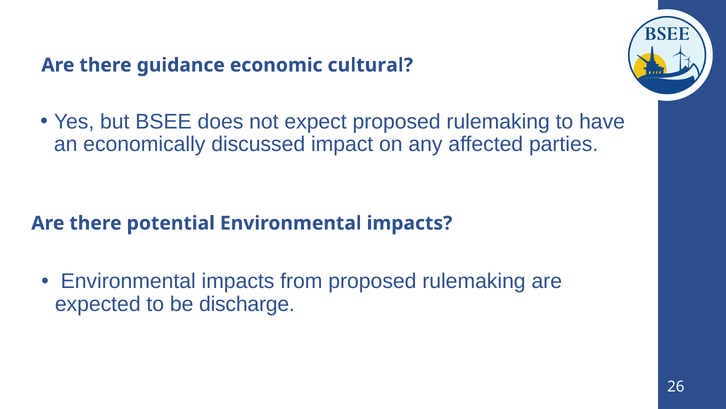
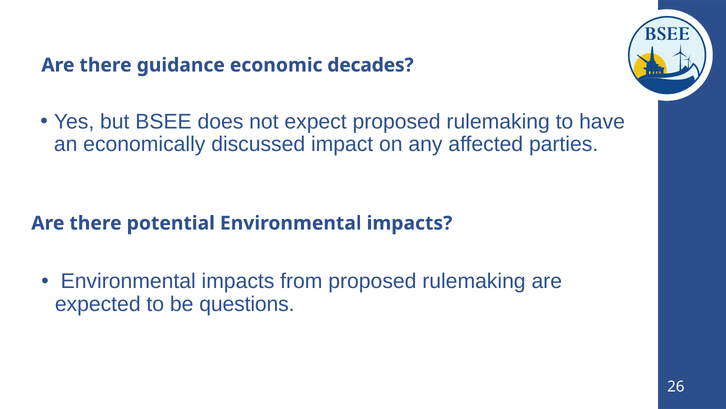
cultural: cultural -> decades
discharge: discharge -> questions
